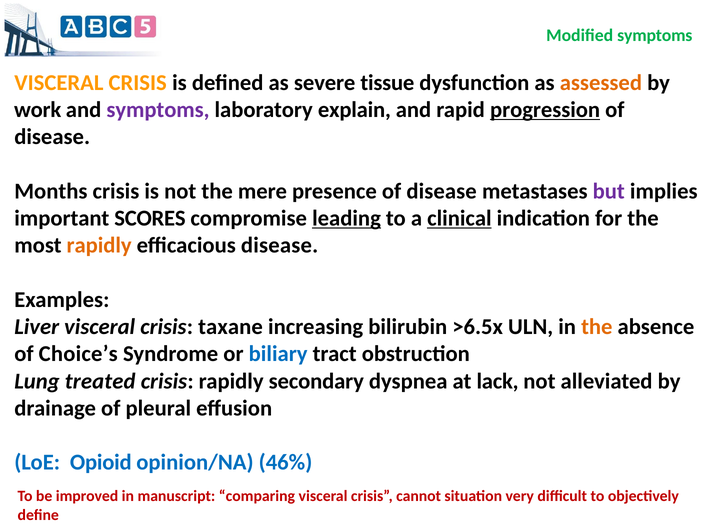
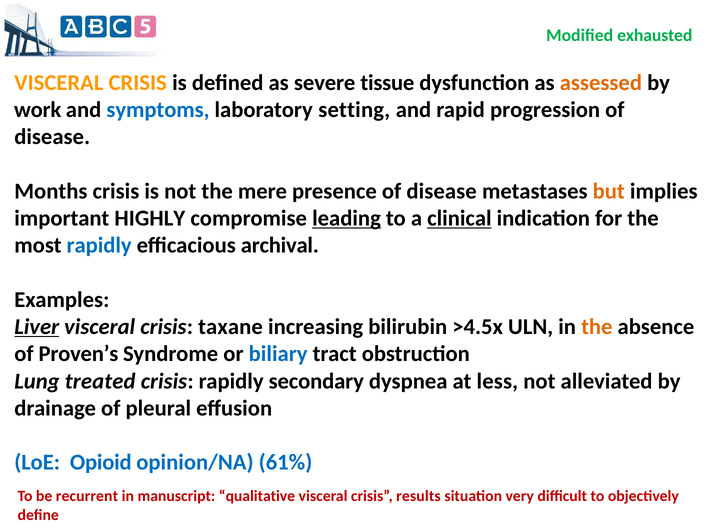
Modified symptoms: symptoms -> exhausted
symptoms at (158, 110) colour: purple -> blue
explain: explain -> setting
progression underline: present -> none
but colour: purple -> orange
SCORES: SCORES -> HIGHLY
rapidly at (99, 246) colour: orange -> blue
efficacious disease: disease -> archival
Liver underline: none -> present
>6.5x: >6.5x -> >4.5x
Choice’s: Choice’s -> Proven’s
lack: lack -> less
46%: 46% -> 61%
improved: improved -> recurrent
comparing: comparing -> qualitative
cannot: cannot -> results
